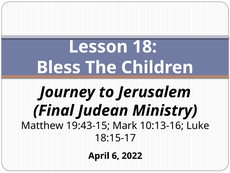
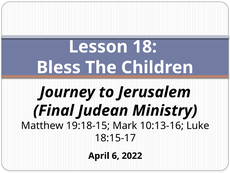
19:43-15: 19:43-15 -> 19:18-15
